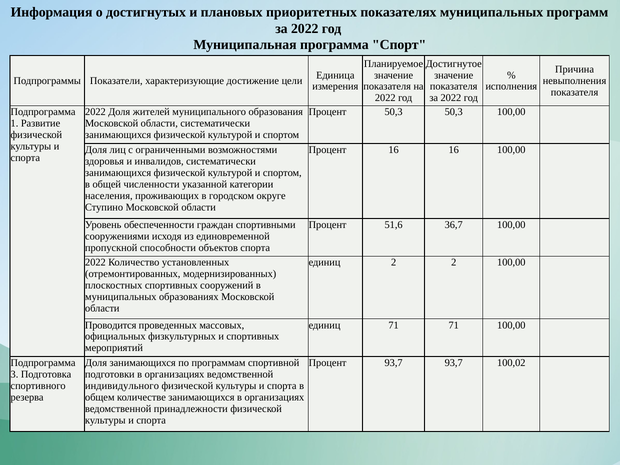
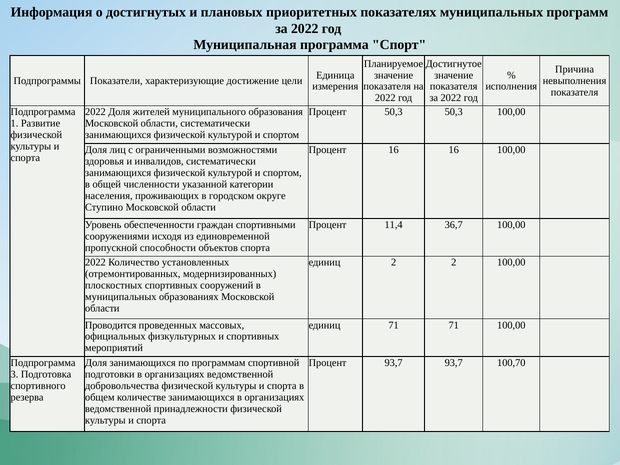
51,6: 51,6 -> 11,4
100,02: 100,02 -> 100,70
индивидульного: индивидульного -> добровольчества
